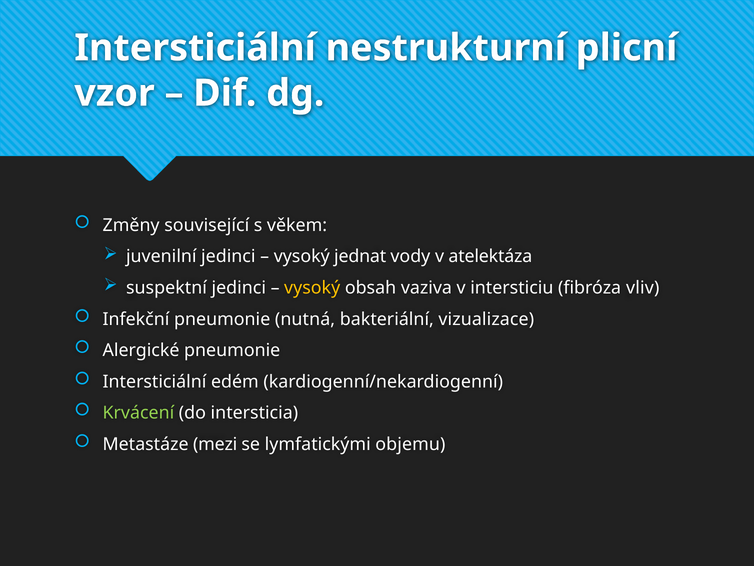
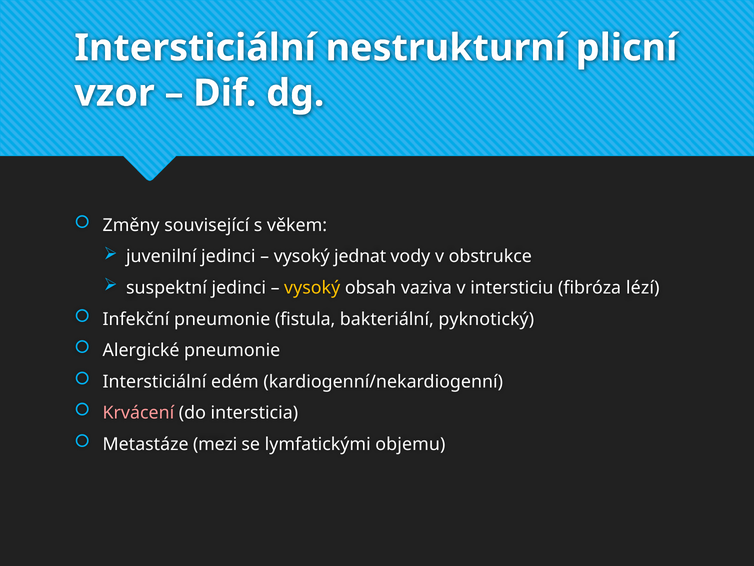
atelektáza: atelektáza -> obstrukce
vliv: vliv -> lézí
nutná: nutná -> fistula
vizualizace: vizualizace -> pyknotický
Krvácení colour: light green -> pink
